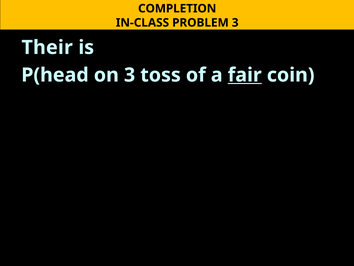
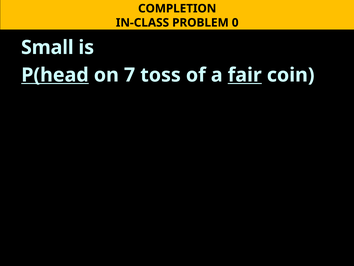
PROBLEM 3: 3 -> 0
Their: Their -> Small
P(head underline: none -> present
on 3: 3 -> 7
